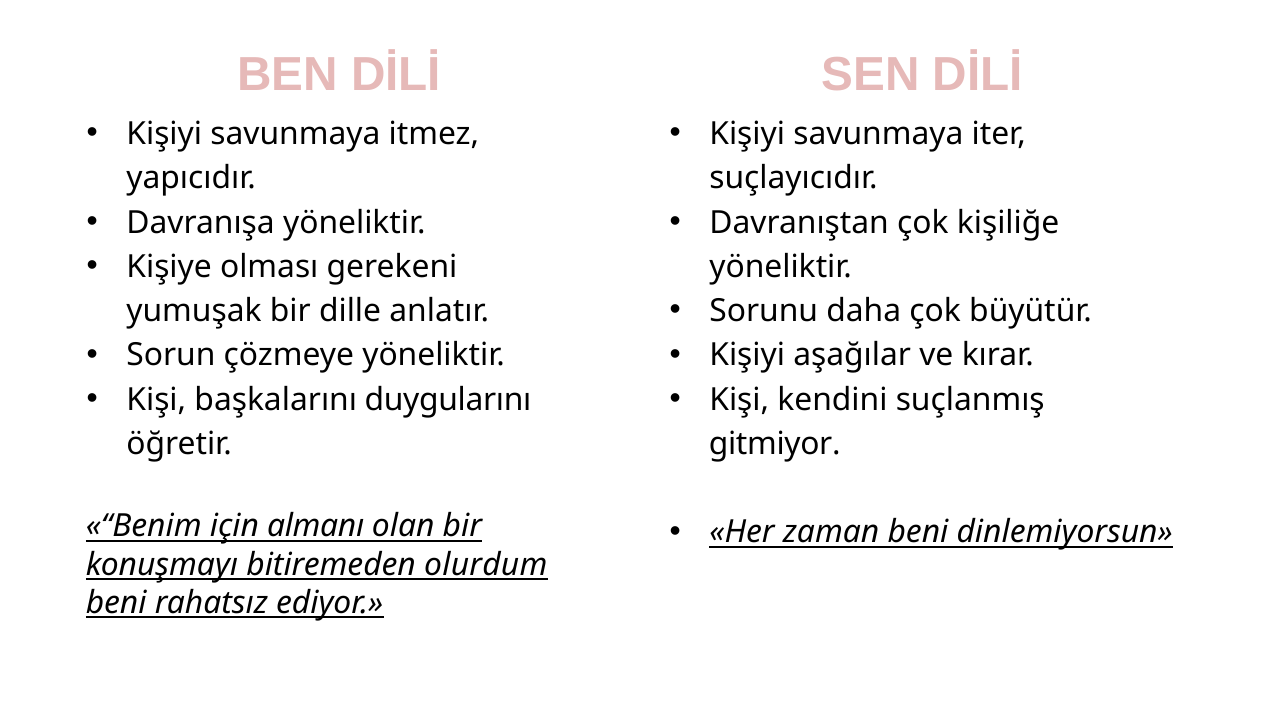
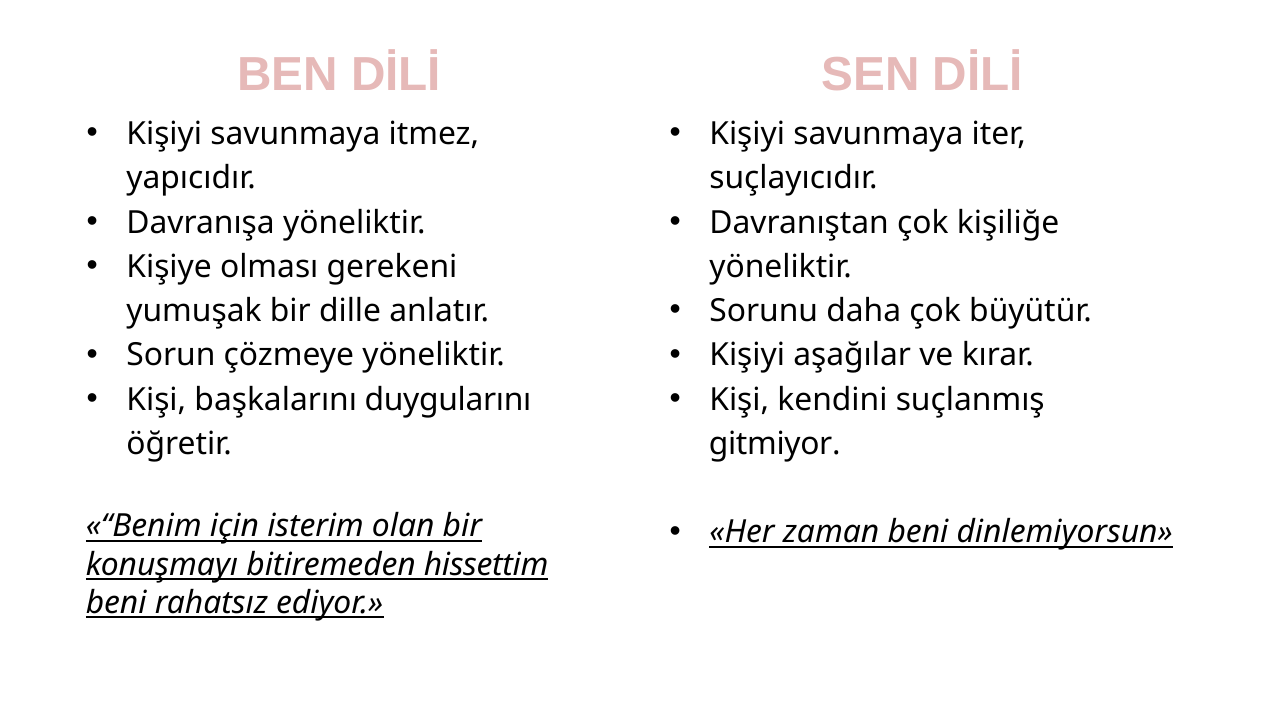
almanı: almanı -> isterim
olurdum: olurdum -> hissettim
